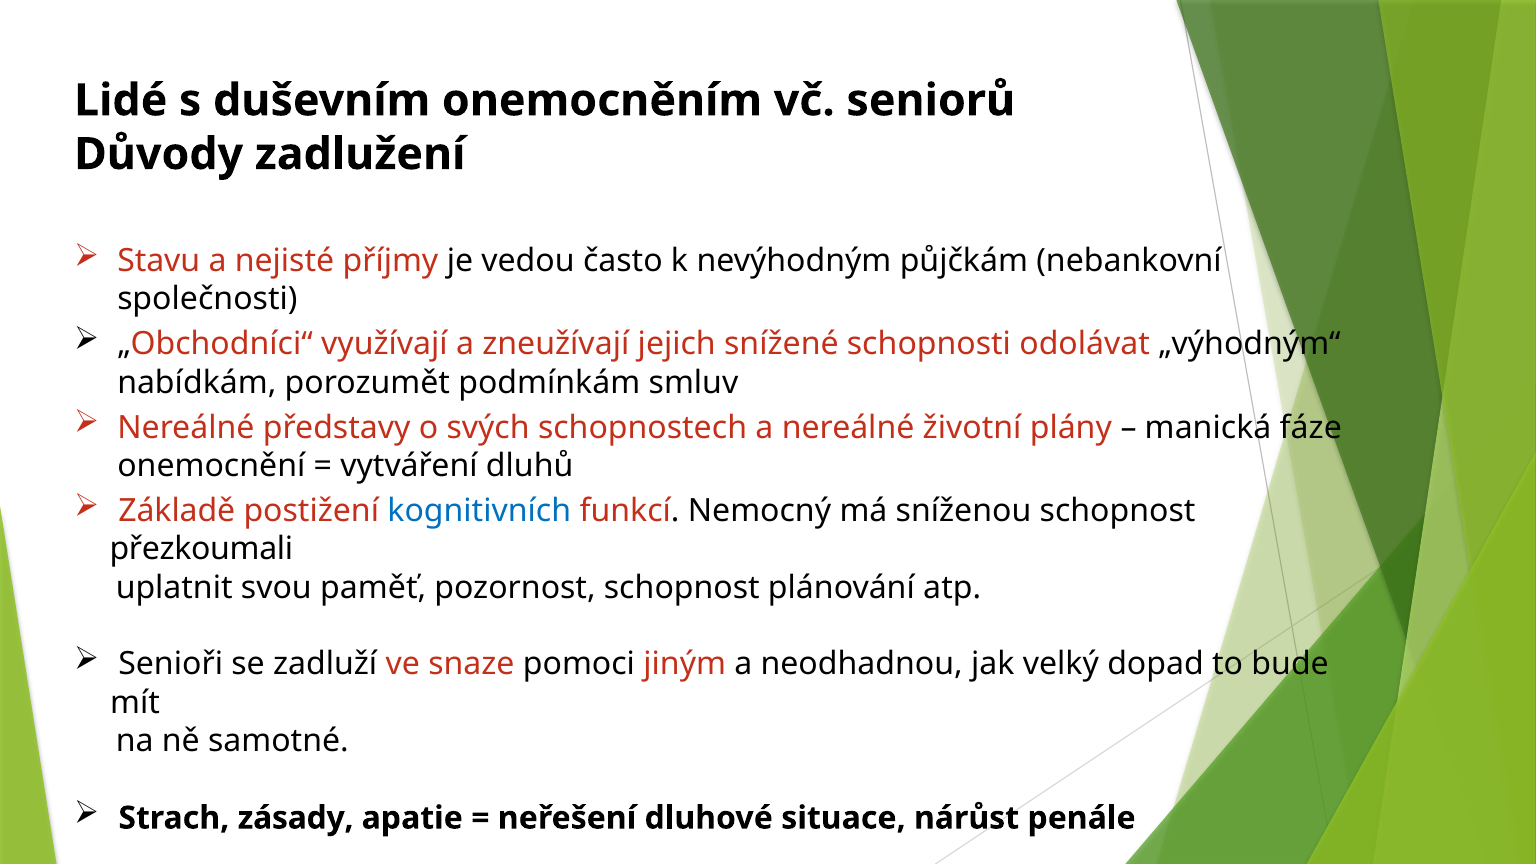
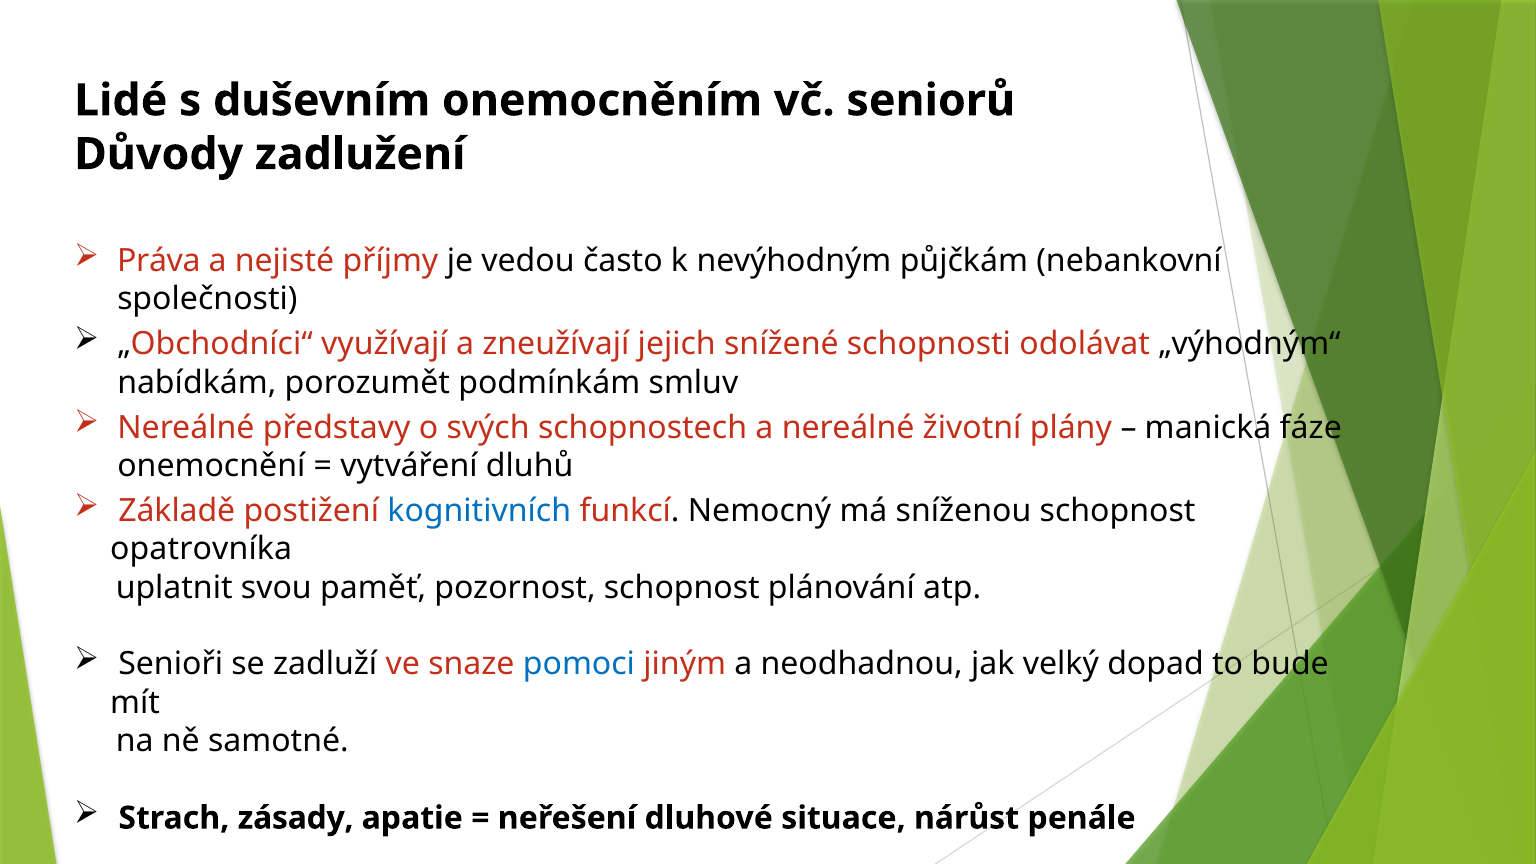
Stavu: Stavu -> Práva
přezkoumali: přezkoumali -> opatrovníka
pomoci colour: black -> blue
